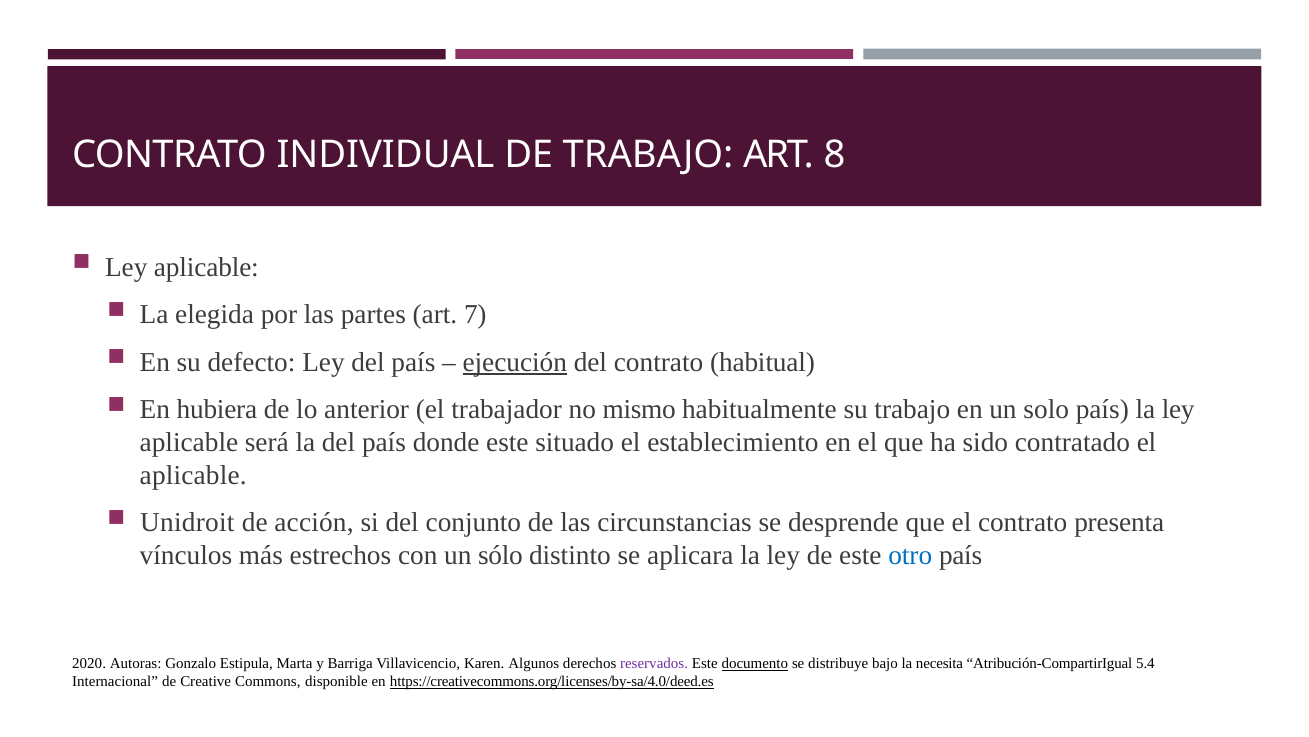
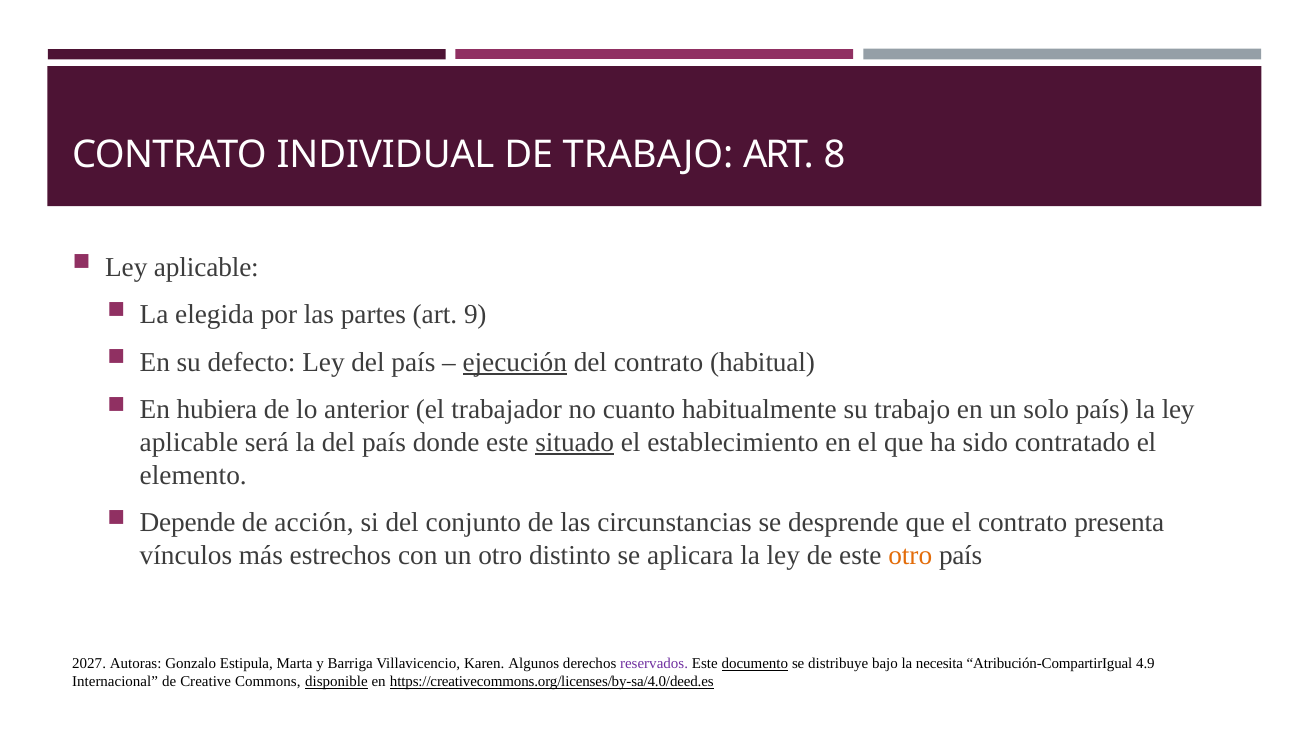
7: 7 -> 9
mismo: mismo -> cuanto
situado underline: none -> present
aplicable at (193, 475): aplicable -> elemento
Unidroit: Unidroit -> Depende
un sólo: sólo -> otro
otro at (910, 555) colour: blue -> orange
2020: 2020 -> 2027
5.4: 5.4 -> 4.9
disponible underline: none -> present
